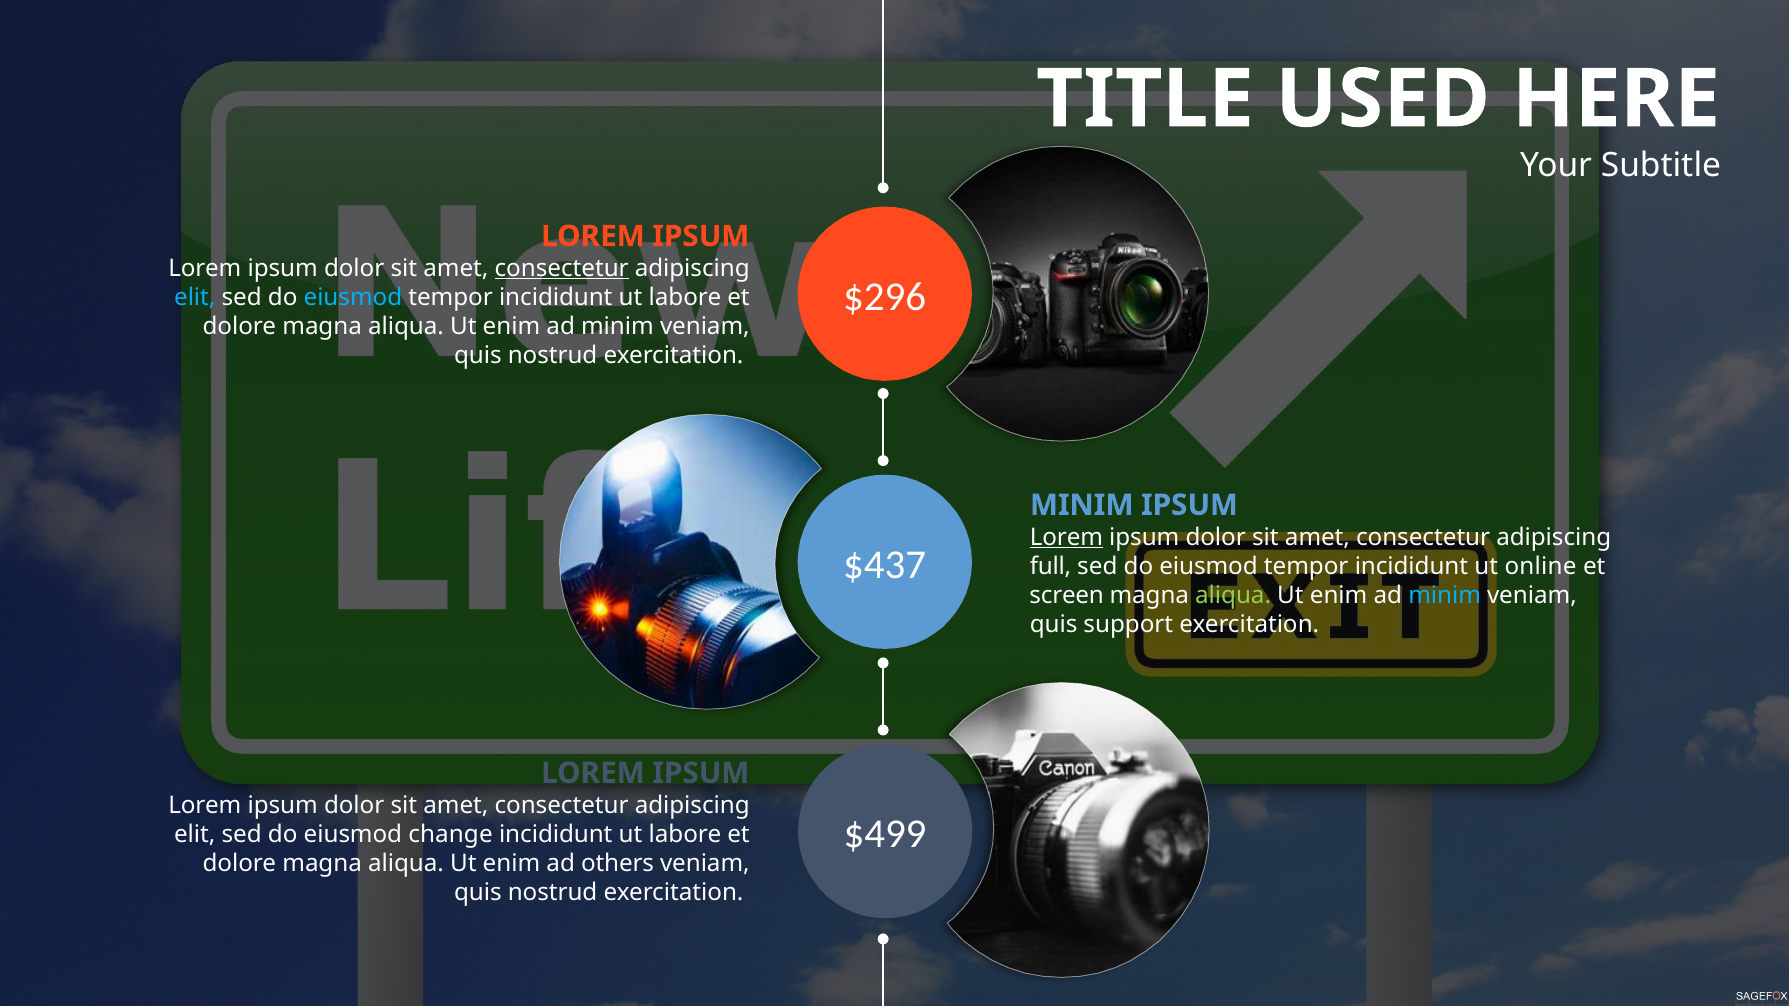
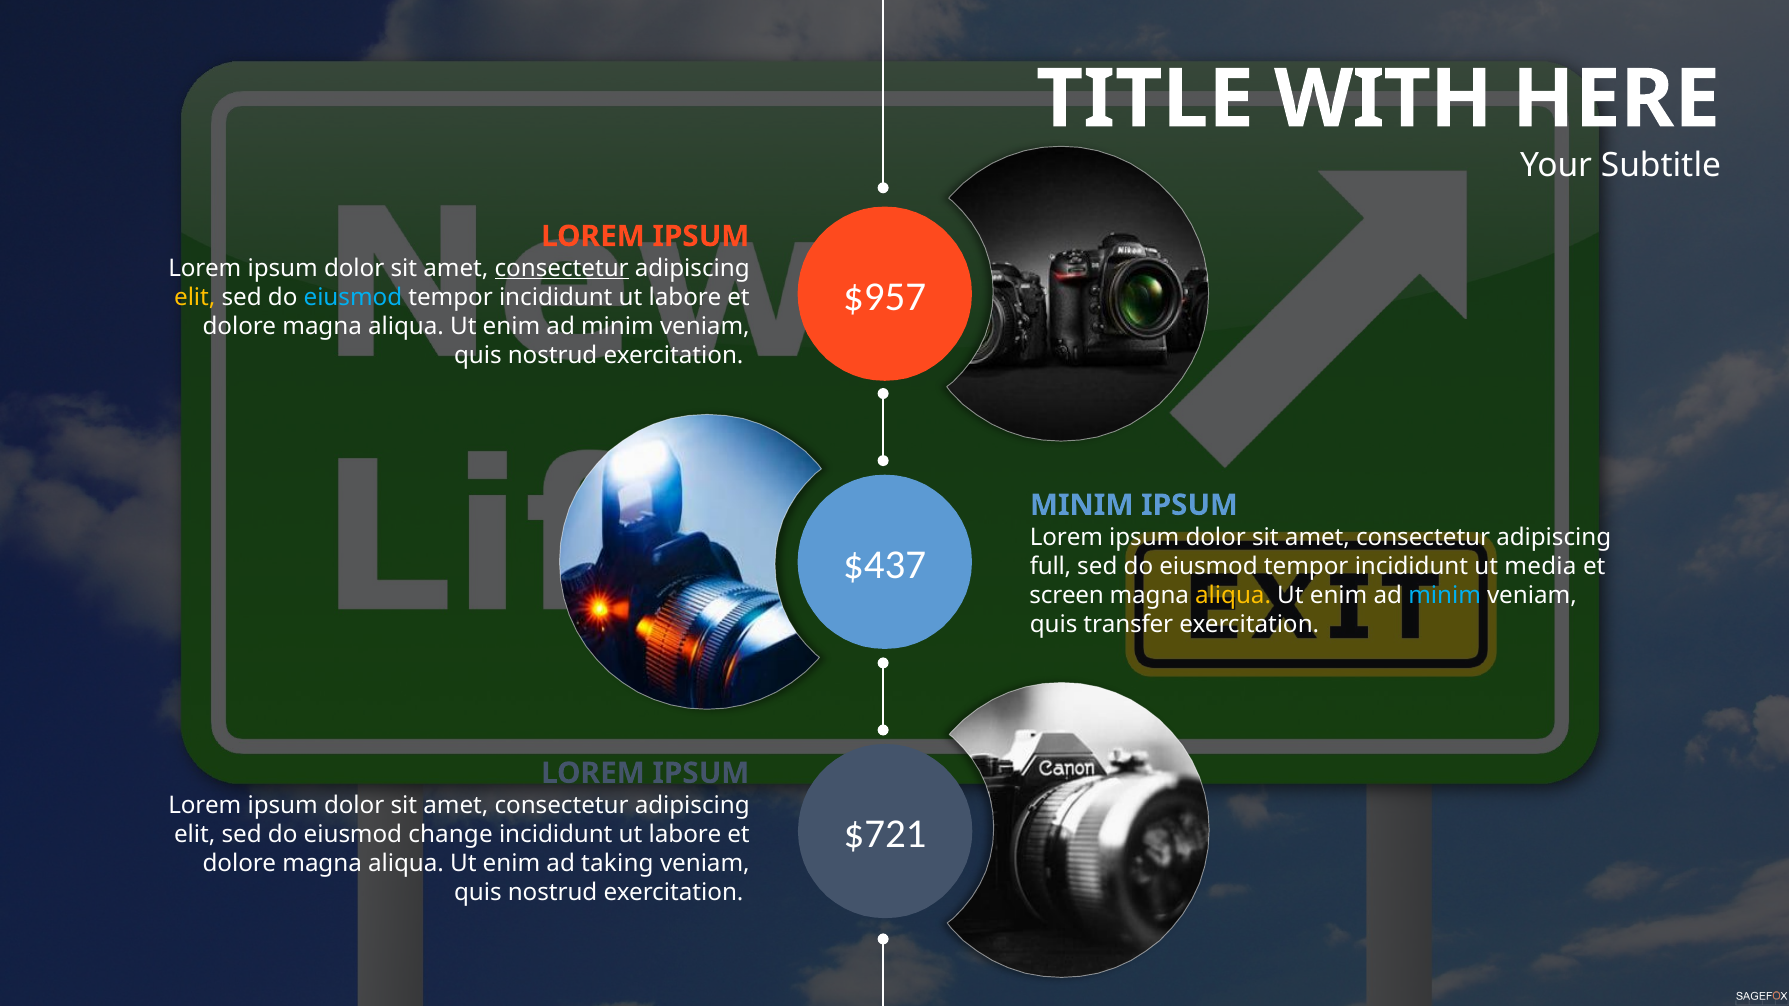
USED: USED -> WITH
$296: $296 -> $957
elit at (195, 297) colour: light blue -> yellow
Lorem at (1066, 537) underline: present -> none
online: online -> media
aliqua at (1233, 595) colour: light green -> yellow
support: support -> transfer
$499: $499 -> $721
others: others -> taking
